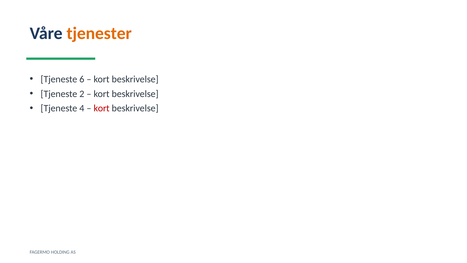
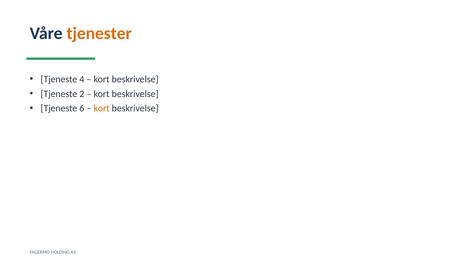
6: 6 -> 4
4: 4 -> 6
kort at (102, 108) colour: red -> orange
